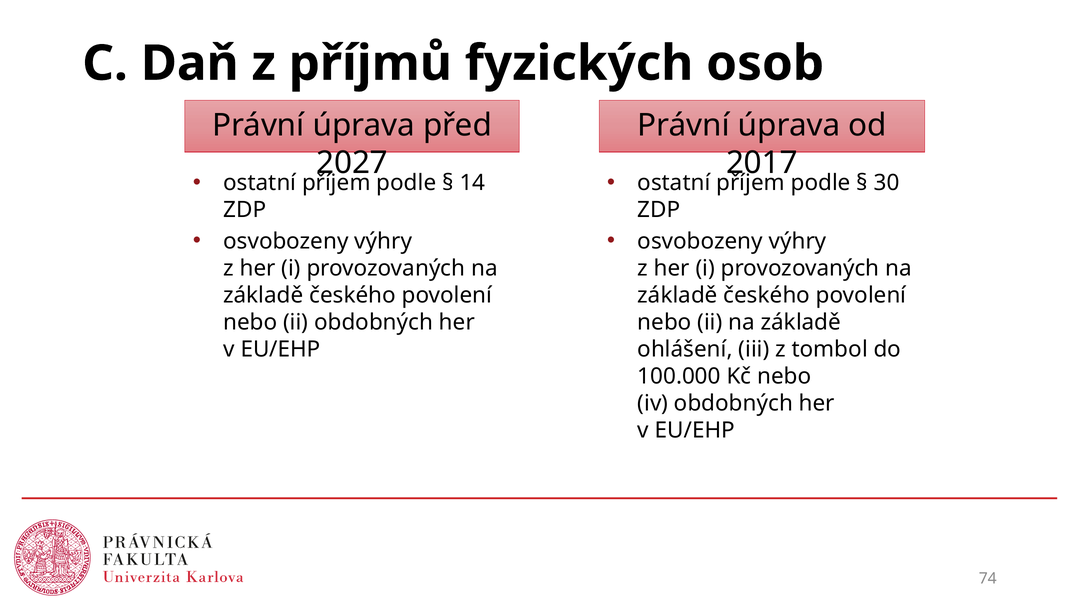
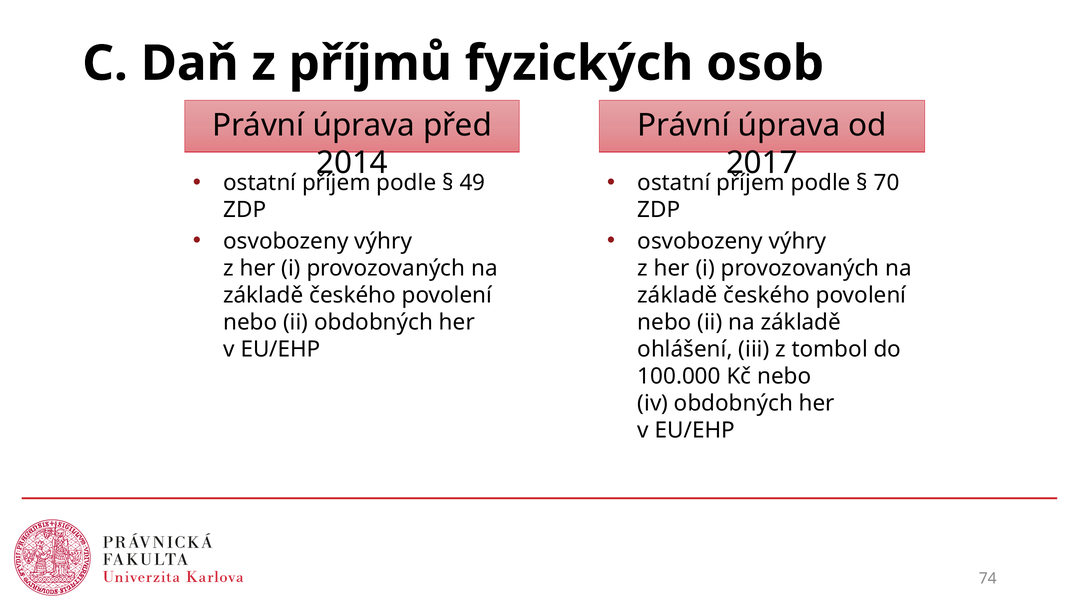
2027: 2027 -> 2014
14: 14 -> 49
30: 30 -> 70
